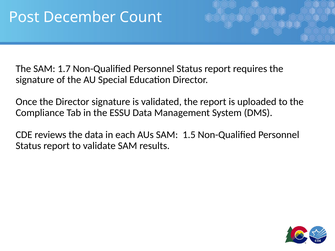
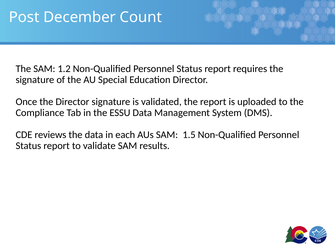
1.7: 1.7 -> 1.2
